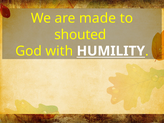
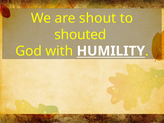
made: made -> shout
